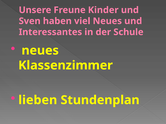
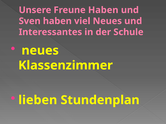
Freune Kinder: Kinder -> Haben
